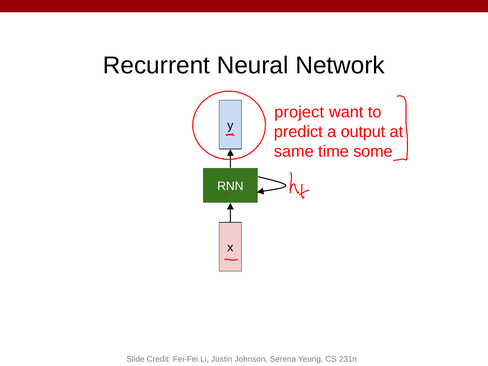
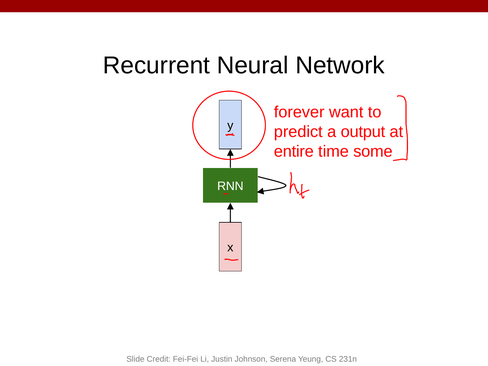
project: project -> forever
same: same -> entire
